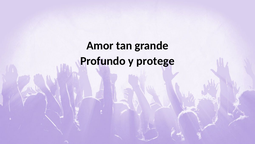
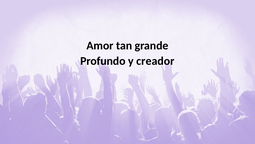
protege: protege -> creador
